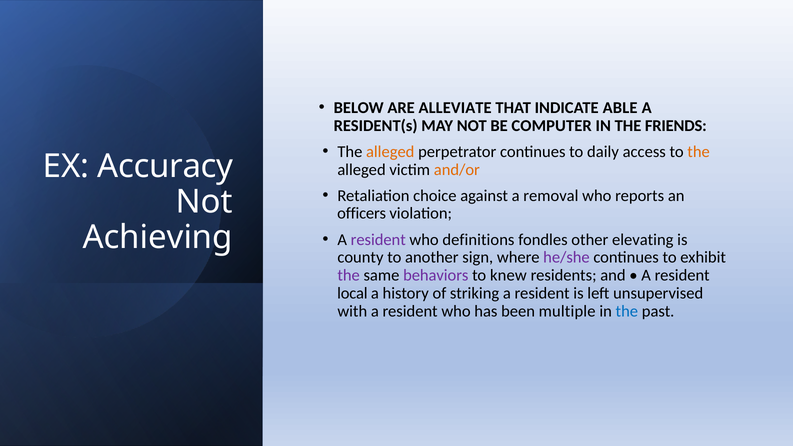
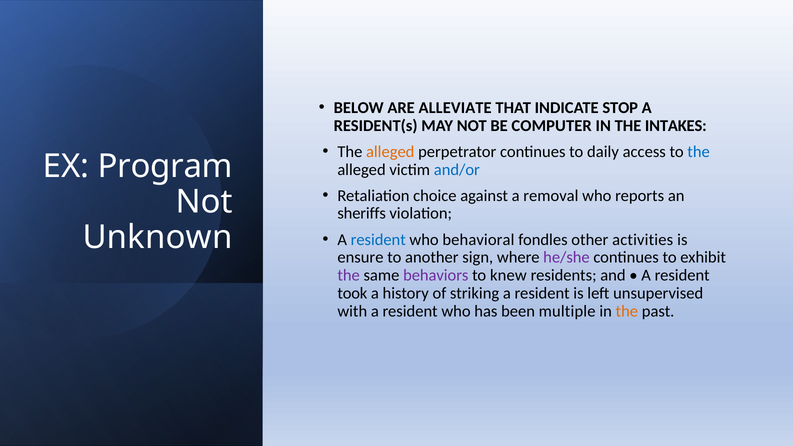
ABLE: ABLE -> STOP
FRIENDS: FRIENDS -> INTAKES
the at (699, 152) colour: orange -> blue
Accuracy: Accuracy -> Program
and/or colour: orange -> blue
officers: officers -> sheriffs
Achieving: Achieving -> Unknown
resident at (378, 240) colour: purple -> blue
definitions: definitions -> behavioral
elevating: elevating -> activities
county: county -> ensure
local: local -> took
the at (627, 311) colour: blue -> orange
